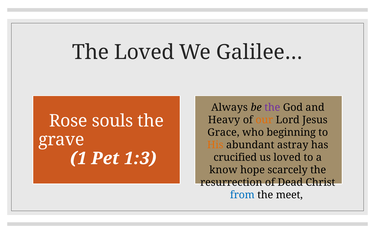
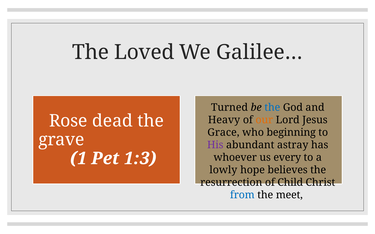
Always: Always -> Turned
the at (272, 108) colour: purple -> blue
souls: souls -> dead
His colour: orange -> purple
crucified: crucified -> whoever
us loved: loved -> every
know: know -> lowly
scarcely: scarcely -> believes
Dead: Dead -> Child
